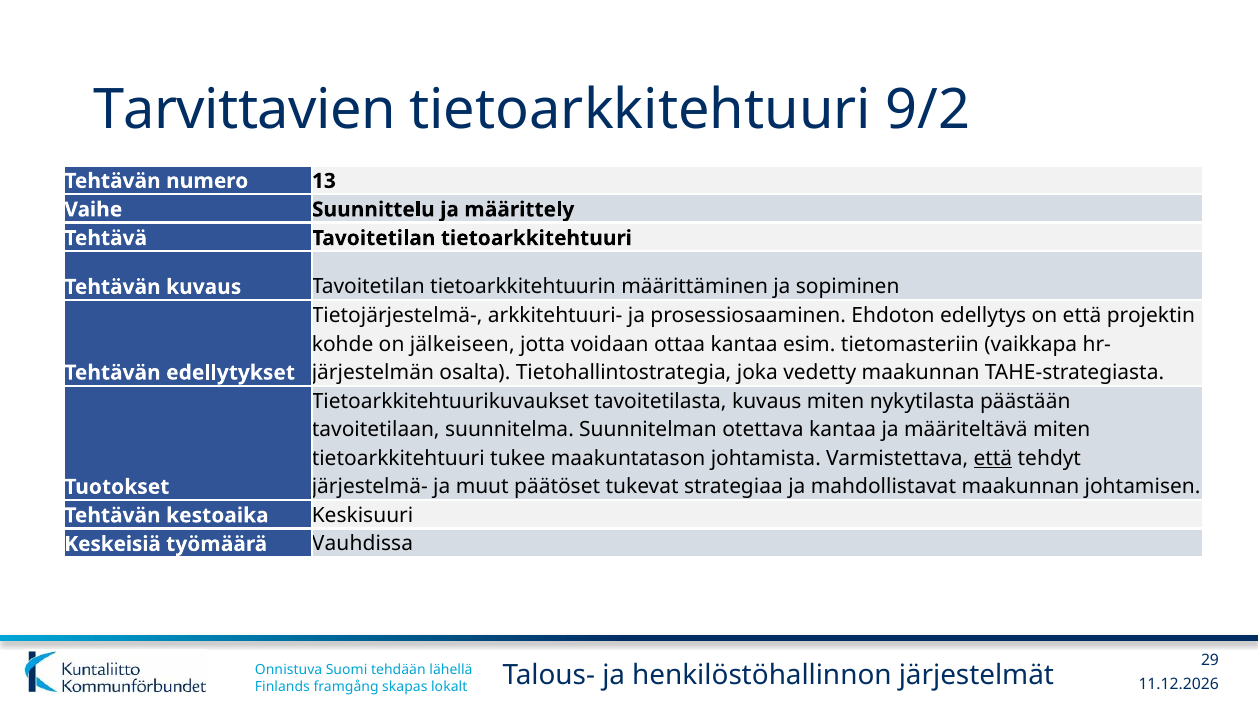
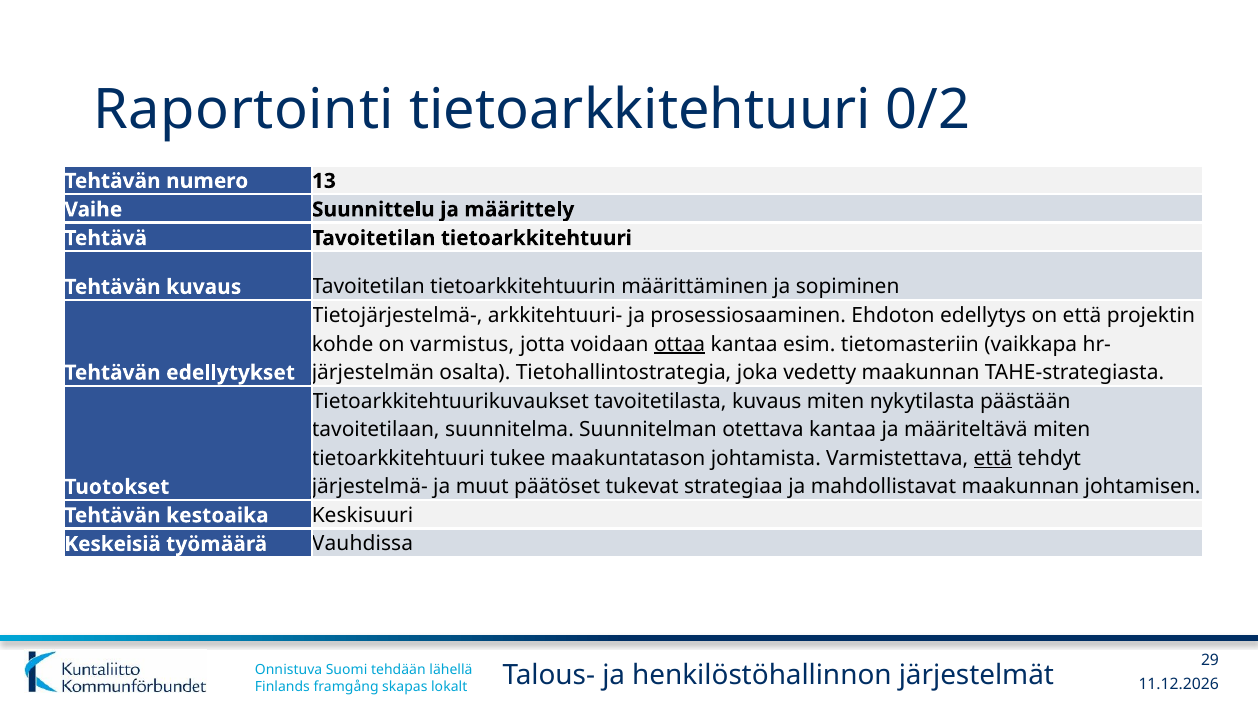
Tarvittavien: Tarvittavien -> Raportointi
9/2: 9/2 -> 0/2
jälkeiseen: jälkeiseen -> varmistus
ottaa underline: none -> present
